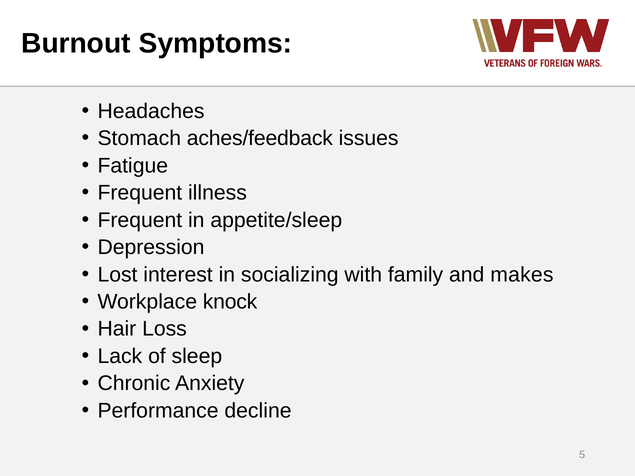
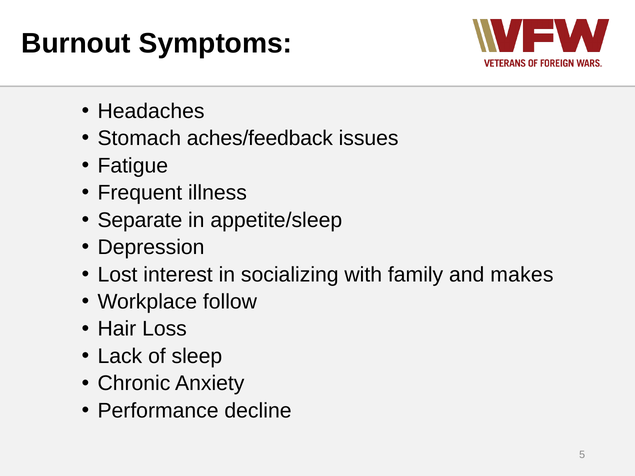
Frequent at (140, 220): Frequent -> Separate
knock: knock -> follow
